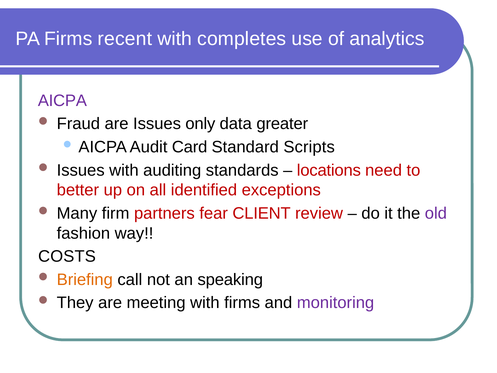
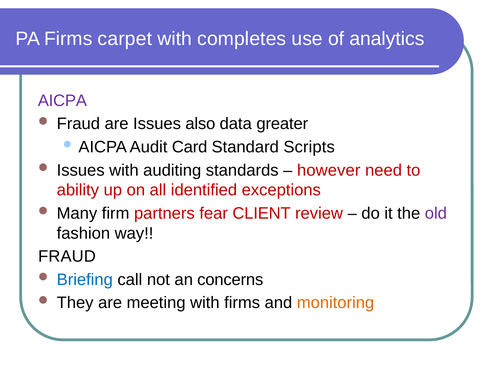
recent: recent -> carpet
only: only -> also
locations: locations -> however
better: better -> ability
COSTS at (67, 256): COSTS -> FRAUD
Briefing colour: orange -> blue
speaking: speaking -> concerns
monitoring colour: purple -> orange
